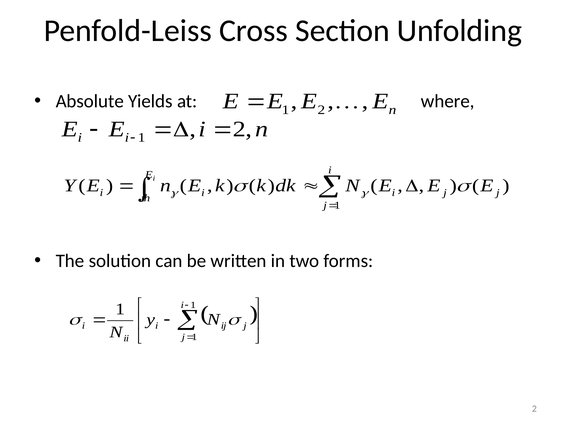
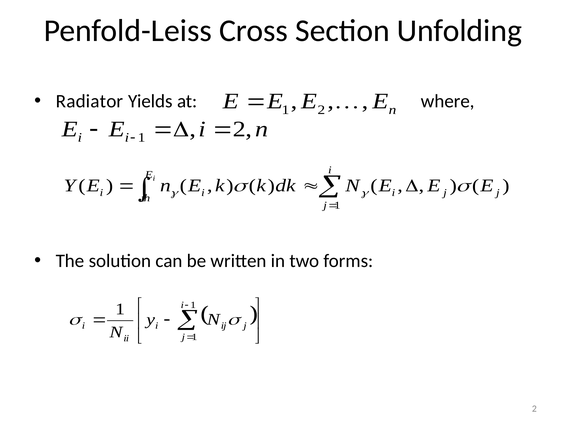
Absolute: Absolute -> Radiator
